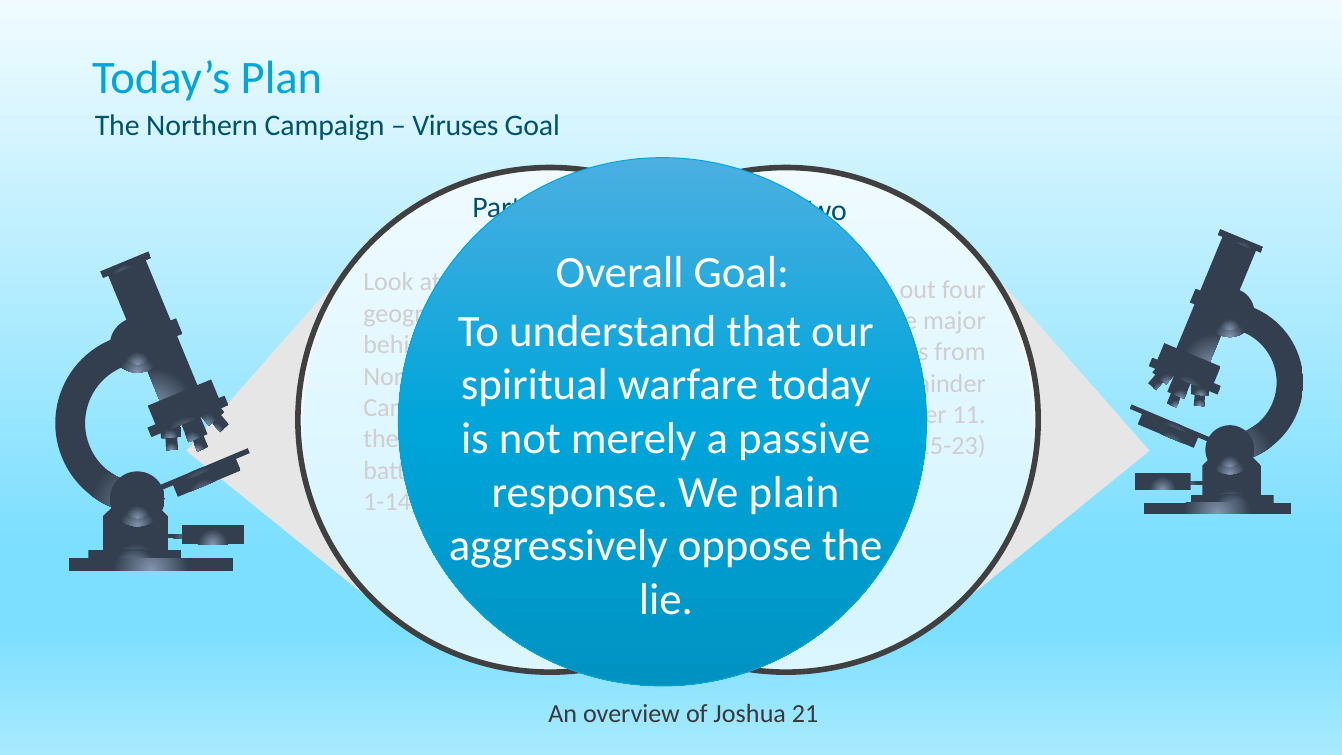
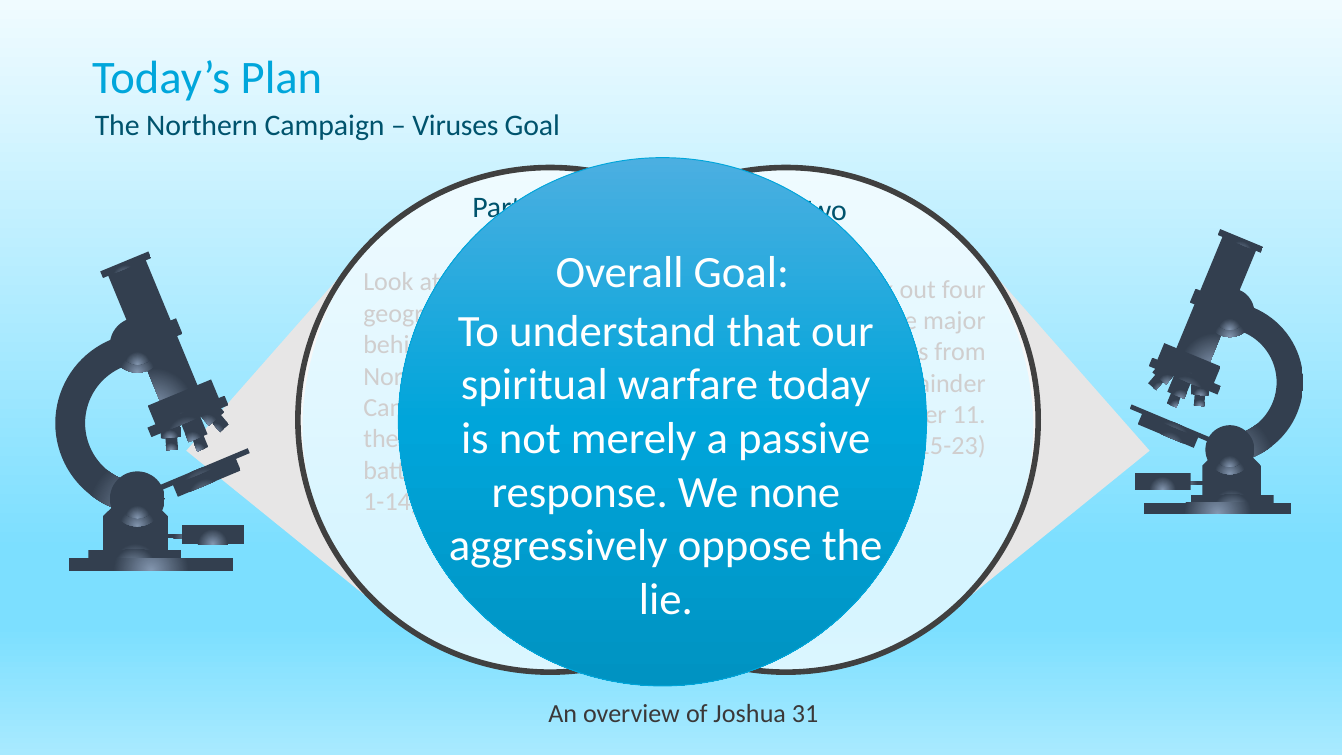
plain: plain -> none
21: 21 -> 31
